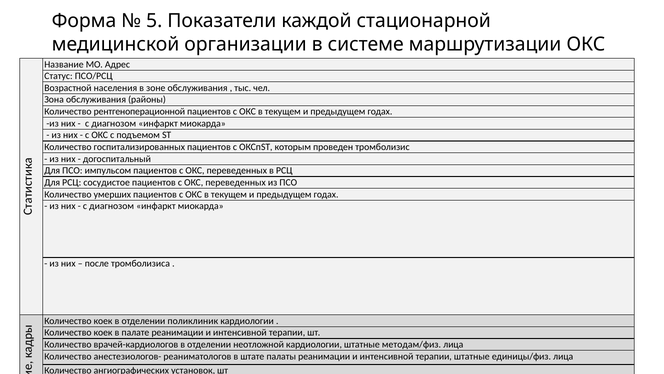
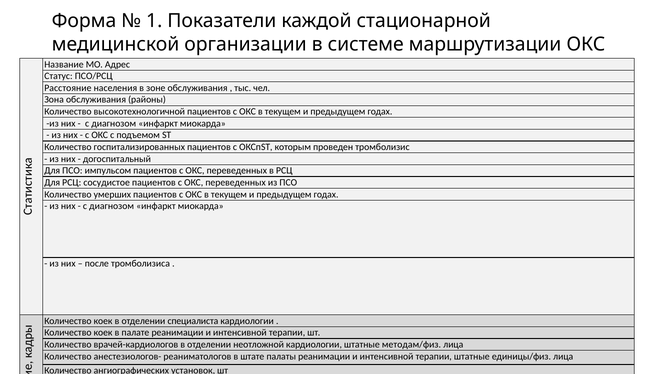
5: 5 -> 1
Возрастной: Возрастной -> Расстояние
рентгеноперационной: рентгеноперационной -> высокотехнологичной
поликлиник: поликлиник -> специалиста
